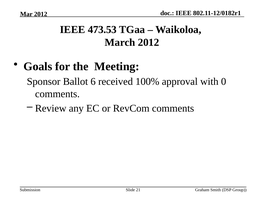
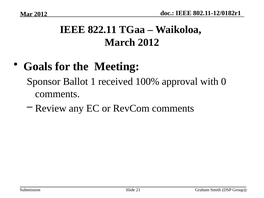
473.53: 473.53 -> 822.11
6: 6 -> 1
